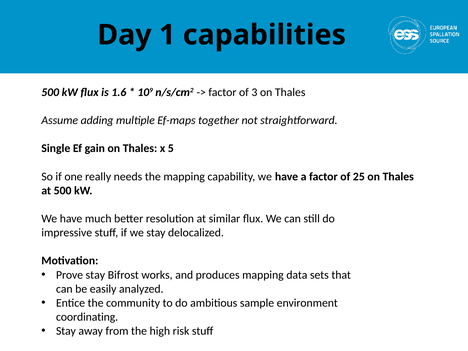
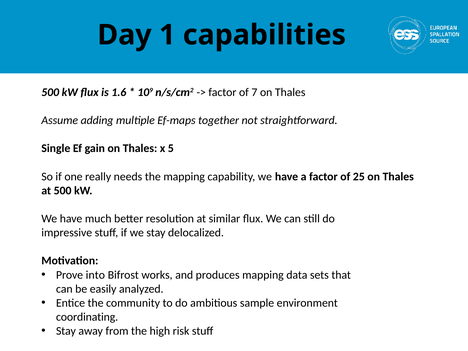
3: 3 -> 7
Prove stay: stay -> into
